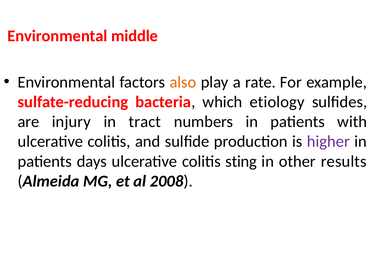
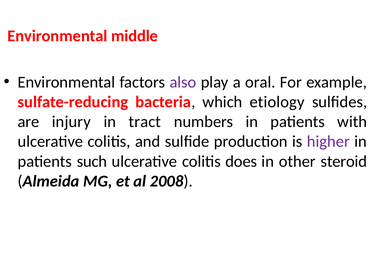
also colour: orange -> purple
rate: rate -> oral
days: days -> such
sting: sting -> does
results: results -> steroid
